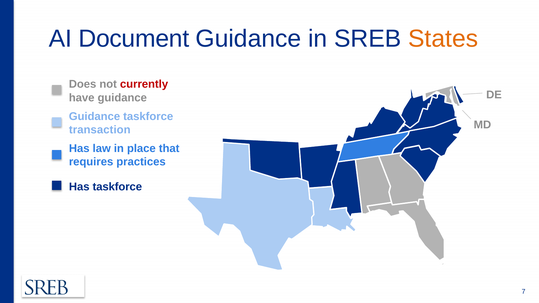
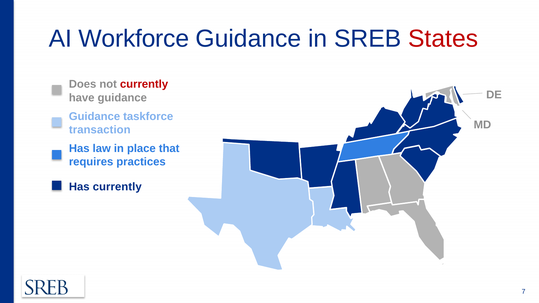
Document: Document -> Workforce
States colour: orange -> red
Has taskforce: taskforce -> currently
